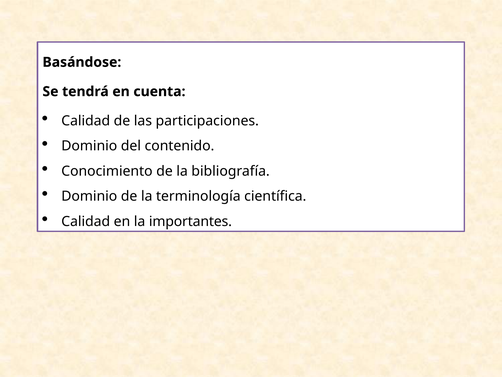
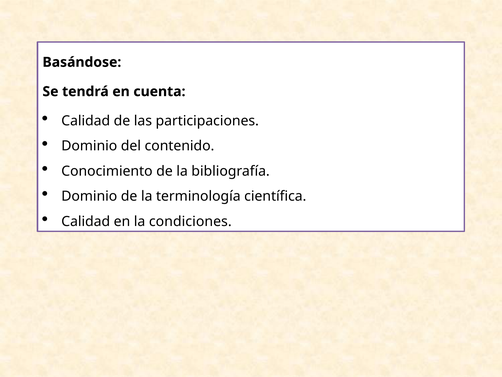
importantes: importantes -> condiciones
